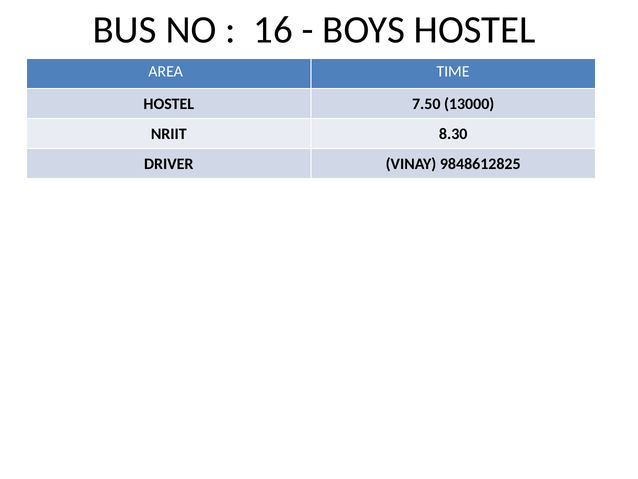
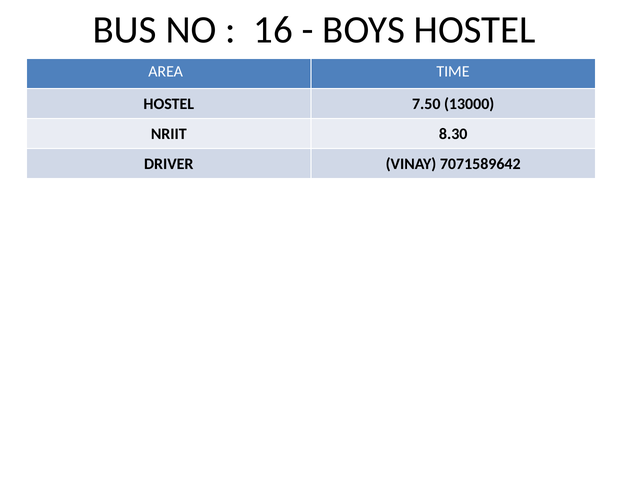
9848612825: 9848612825 -> 7071589642
